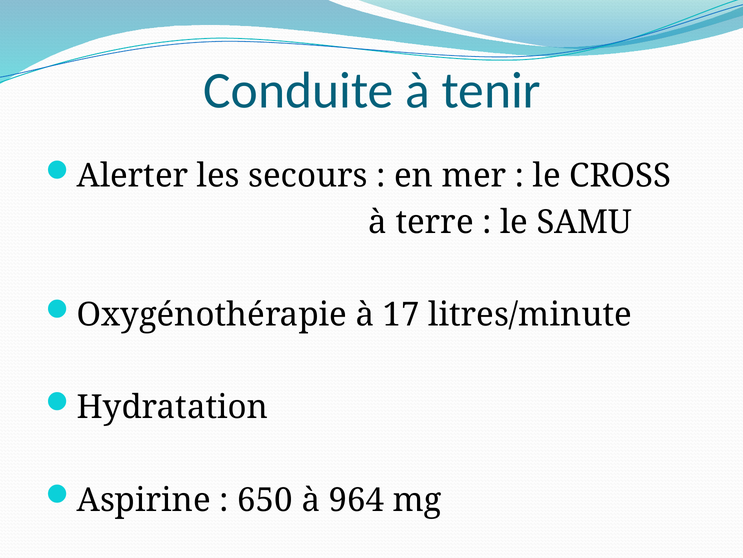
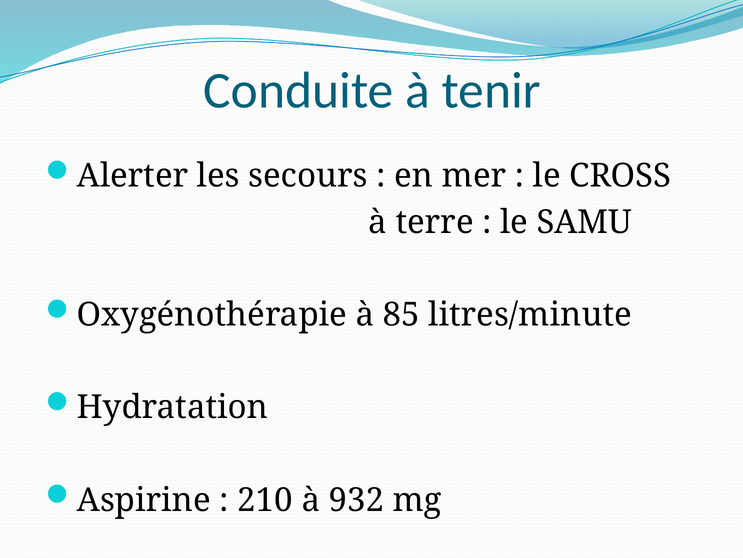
17: 17 -> 85
650: 650 -> 210
964: 964 -> 932
